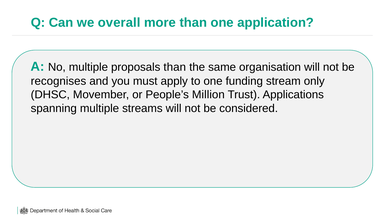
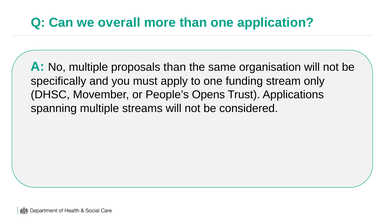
recognises: recognises -> specifically
Million: Million -> Opens
